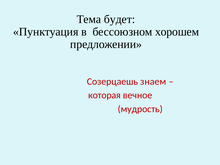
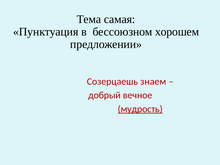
будет: будет -> самая
которая: которая -> добрый
мудрость underline: none -> present
